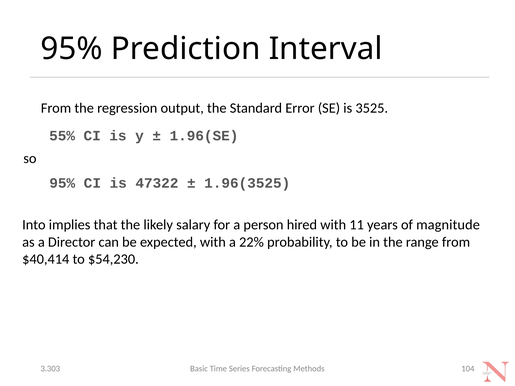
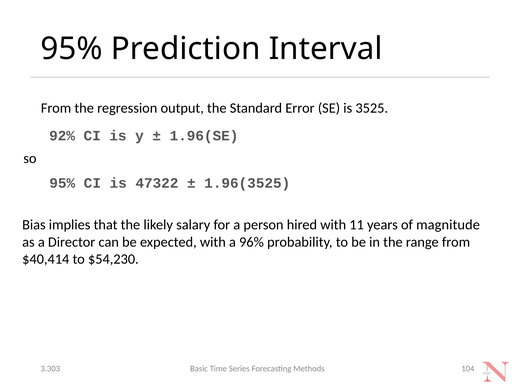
55%: 55% -> 92%
Into: Into -> Bias
22%: 22% -> 96%
